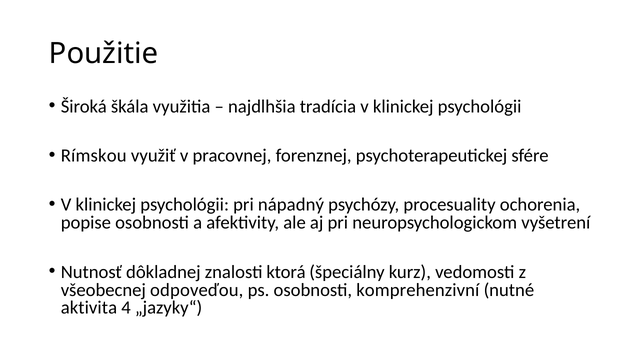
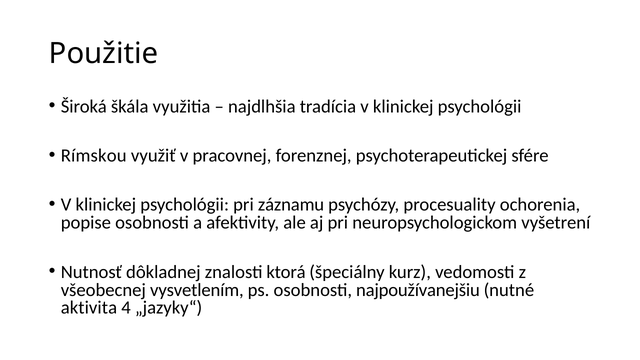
nápadný: nápadný -> záznamu
odpoveďou: odpoveďou -> vysvetlením
komprehenzivní: komprehenzivní -> najpoužívanejšiu
